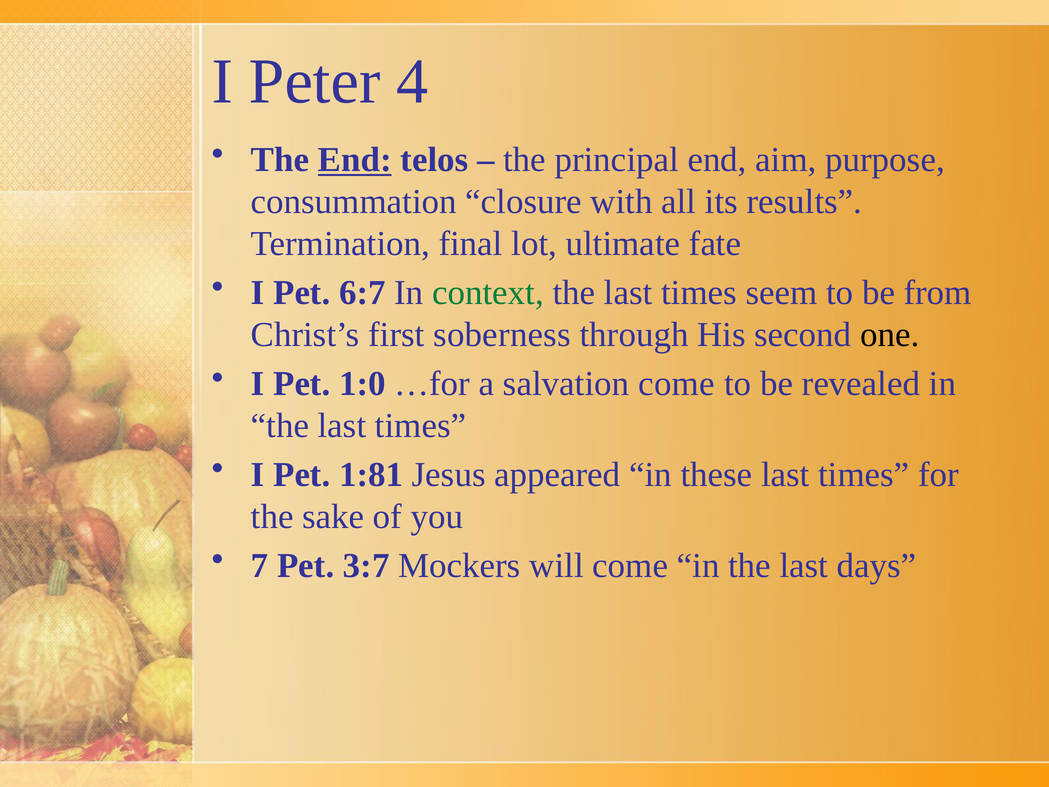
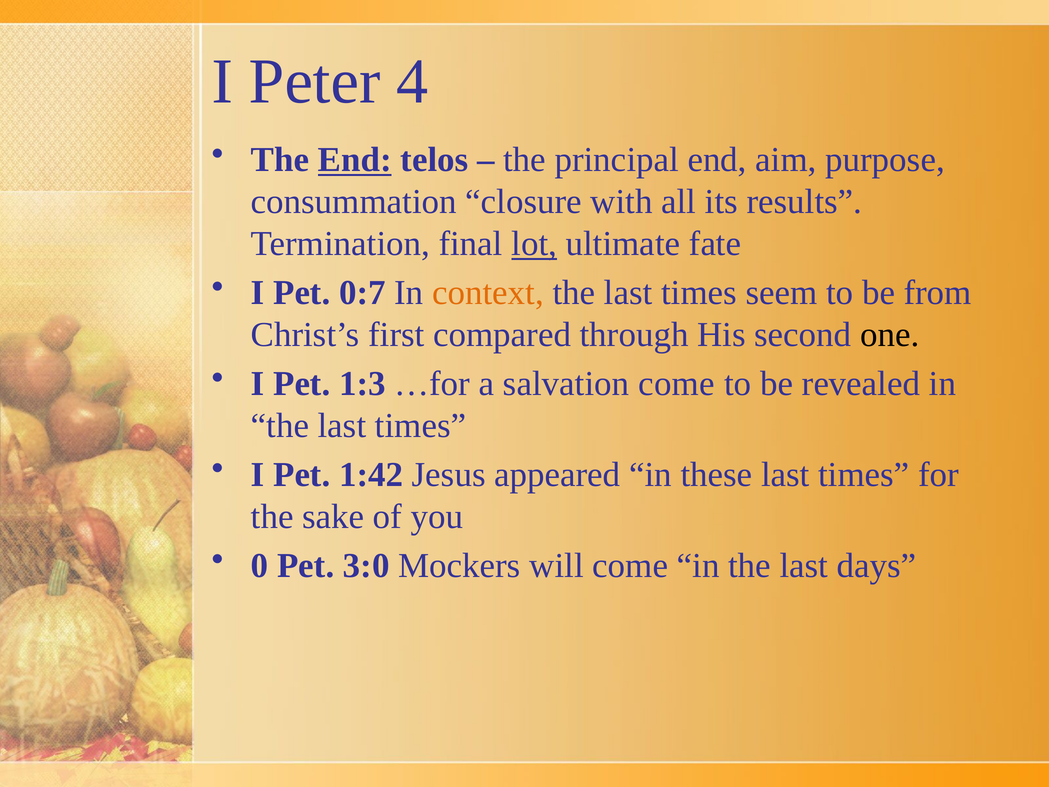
lot underline: none -> present
6:7: 6:7 -> 0:7
context colour: green -> orange
soberness: soberness -> compared
1:0: 1:0 -> 1:3
1:81: 1:81 -> 1:42
7: 7 -> 0
3:7: 3:7 -> 3:0
